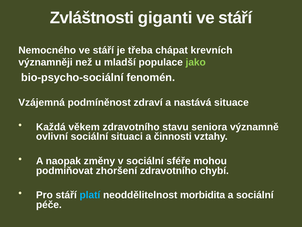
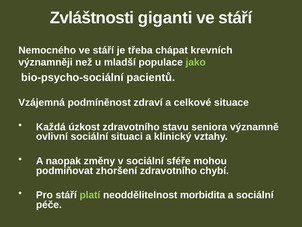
fenomén: fenomén -> pacientů
nastává: nastává -> celkové
věkem: věkem -> úzkost
činnosti: činnosti -> klinický
platí colour: light blue -> light green
